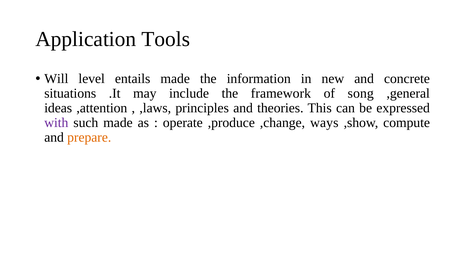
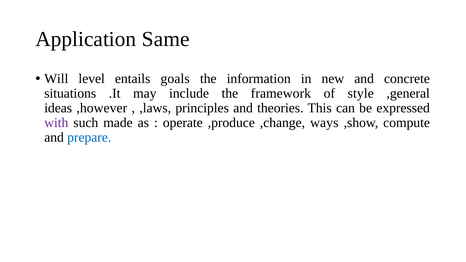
Tools: Tools -> Same
entails made: made -> goals
song: song -> style
,attention: ,attention -> ,however
prepare colour: orange -> blue
